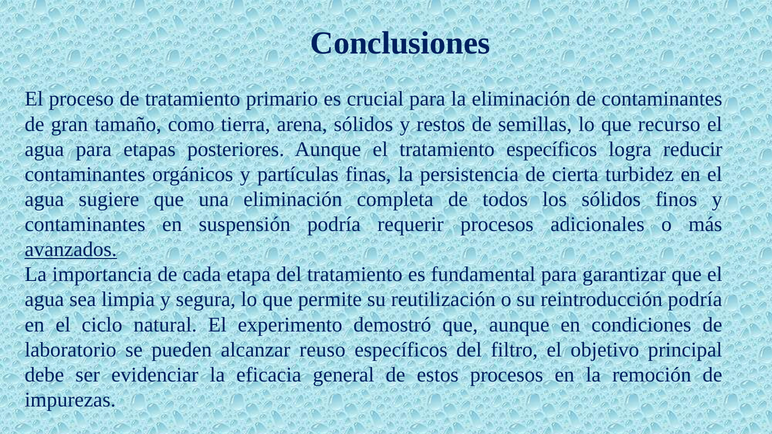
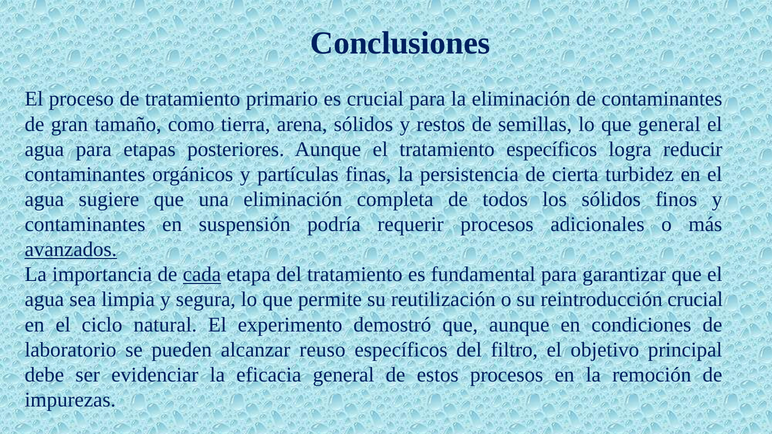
que recurso: recurso -> general
cada underline: none -> present
reintroducción podría: podría -> crucial
